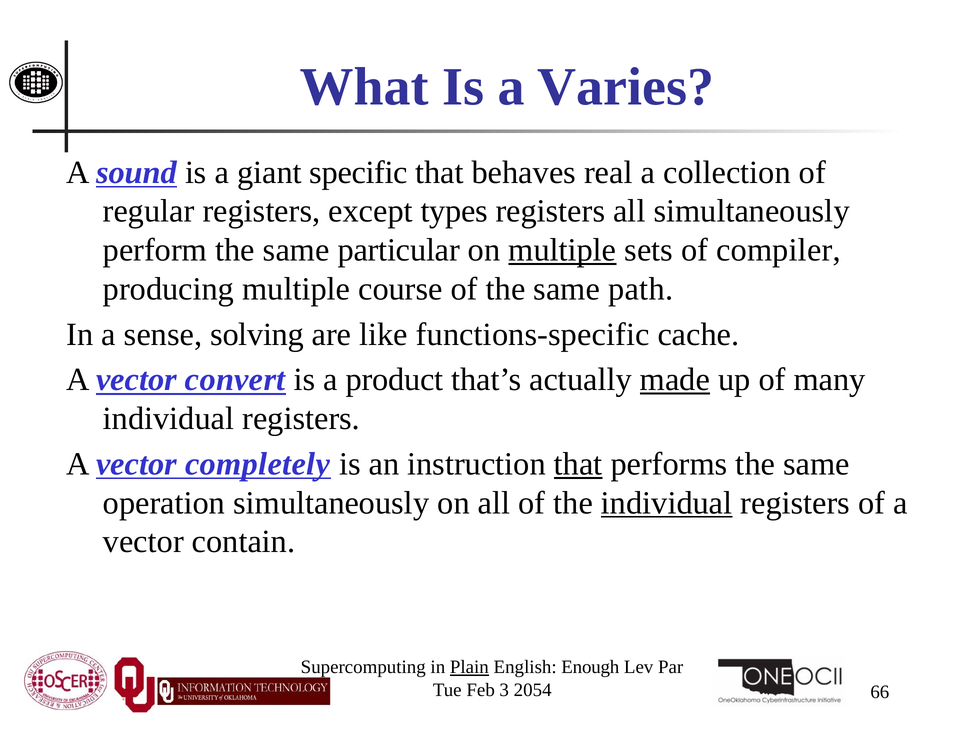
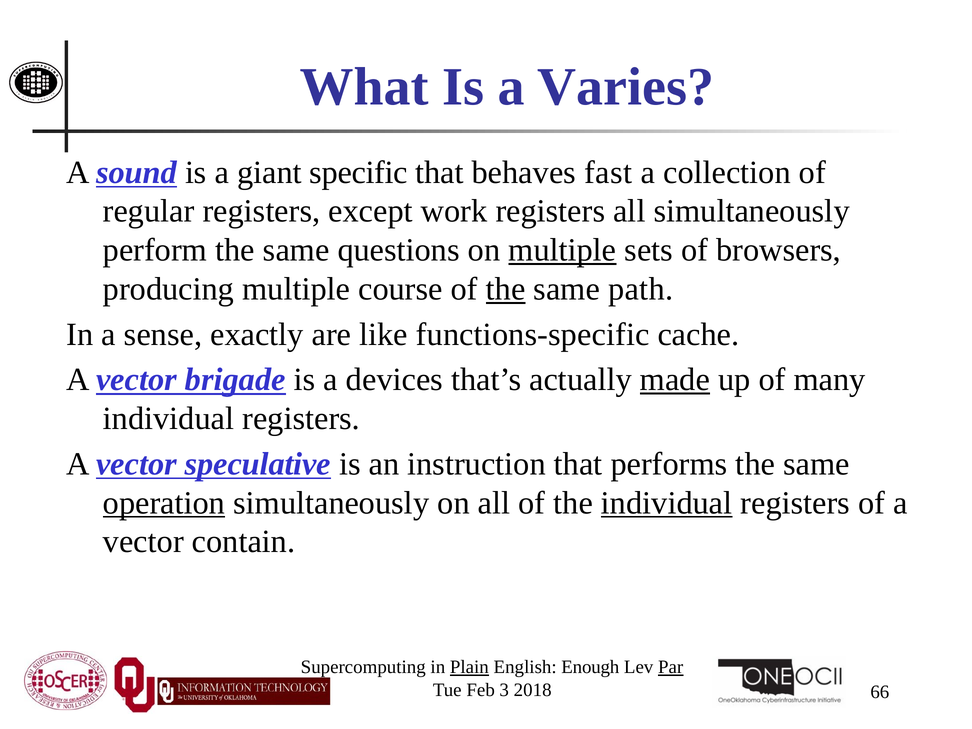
real: real -> fast
types: types -> work
particular: particular -> questions
compiler: compiler -> browsers
the at (506, 289) underline: none -> present
solving: solving -> exactly
convert: convert -> brigade
product: product -> devices
completely: completely -> speculative
that at (578, 464) underline: present -> none
operation underline: none -> present
Par underline: none -> present
2054: 2054 -> 2018
